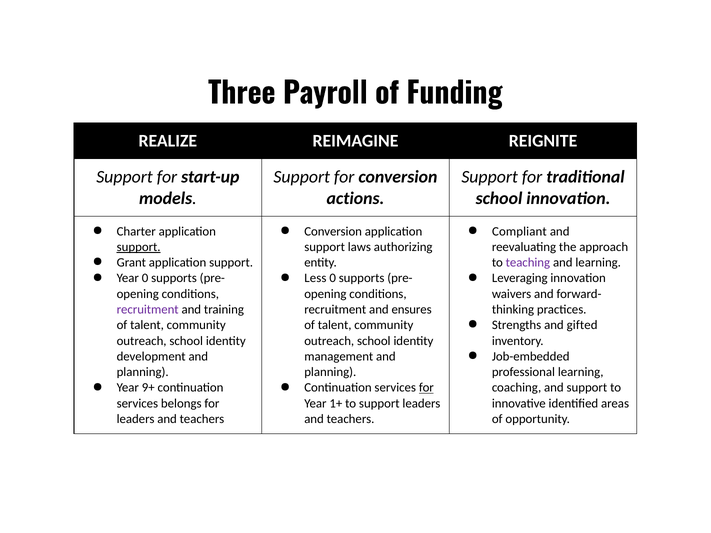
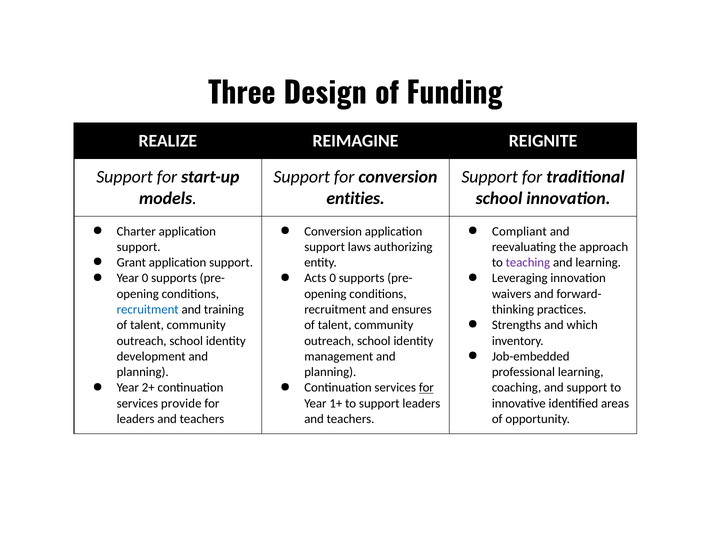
Payroll: Payroll -> Design
actions: actions -> entities
support at (139, 247) underline: present -> none
Less: Less -> Acts
recruitment at (148, 310) colour: purple -> blue
gifted: gifted -> which
9+: 9+ -> 2+
belongs: belongs -> provide
